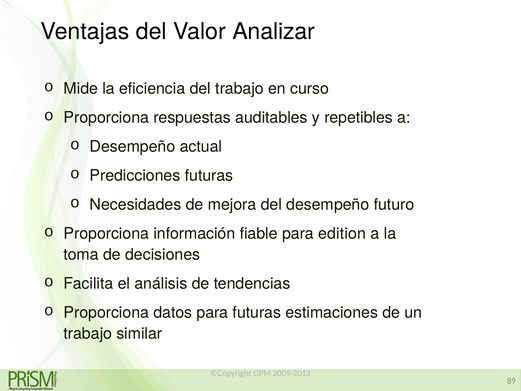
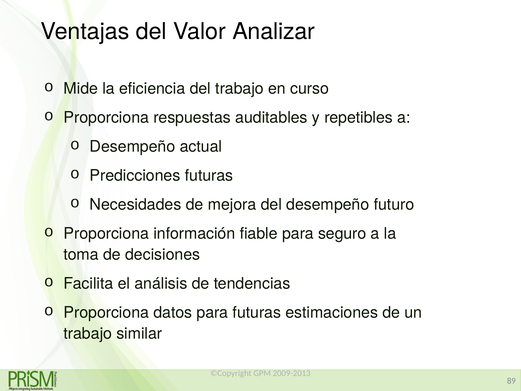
edition: edition -> seguro
